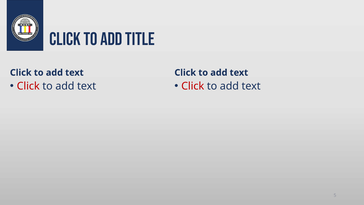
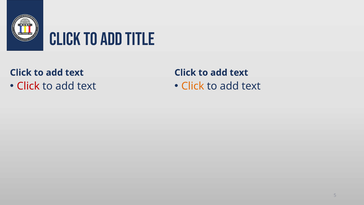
Click at (193, 86) colour: red -> orange
